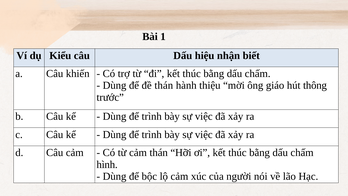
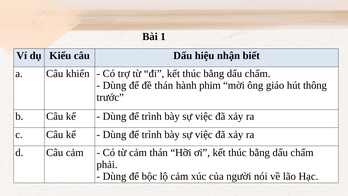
thiệu: thiệu -> phim
hình: hình -> phải
